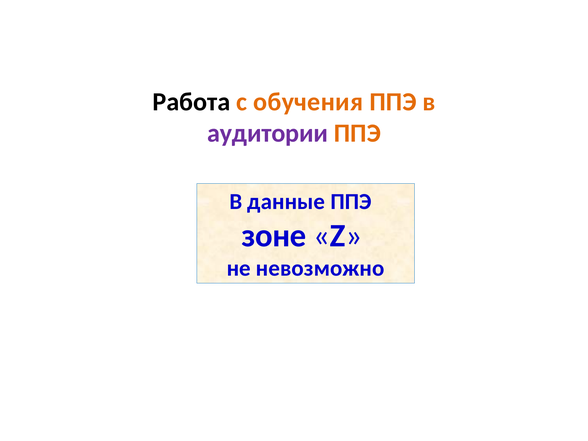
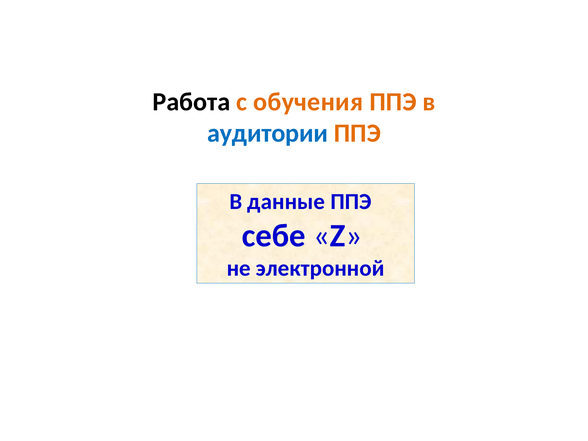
аудитории colour: purple -> blue
зоне: зоне -> себе
невозможно: невозможно -> электронной
